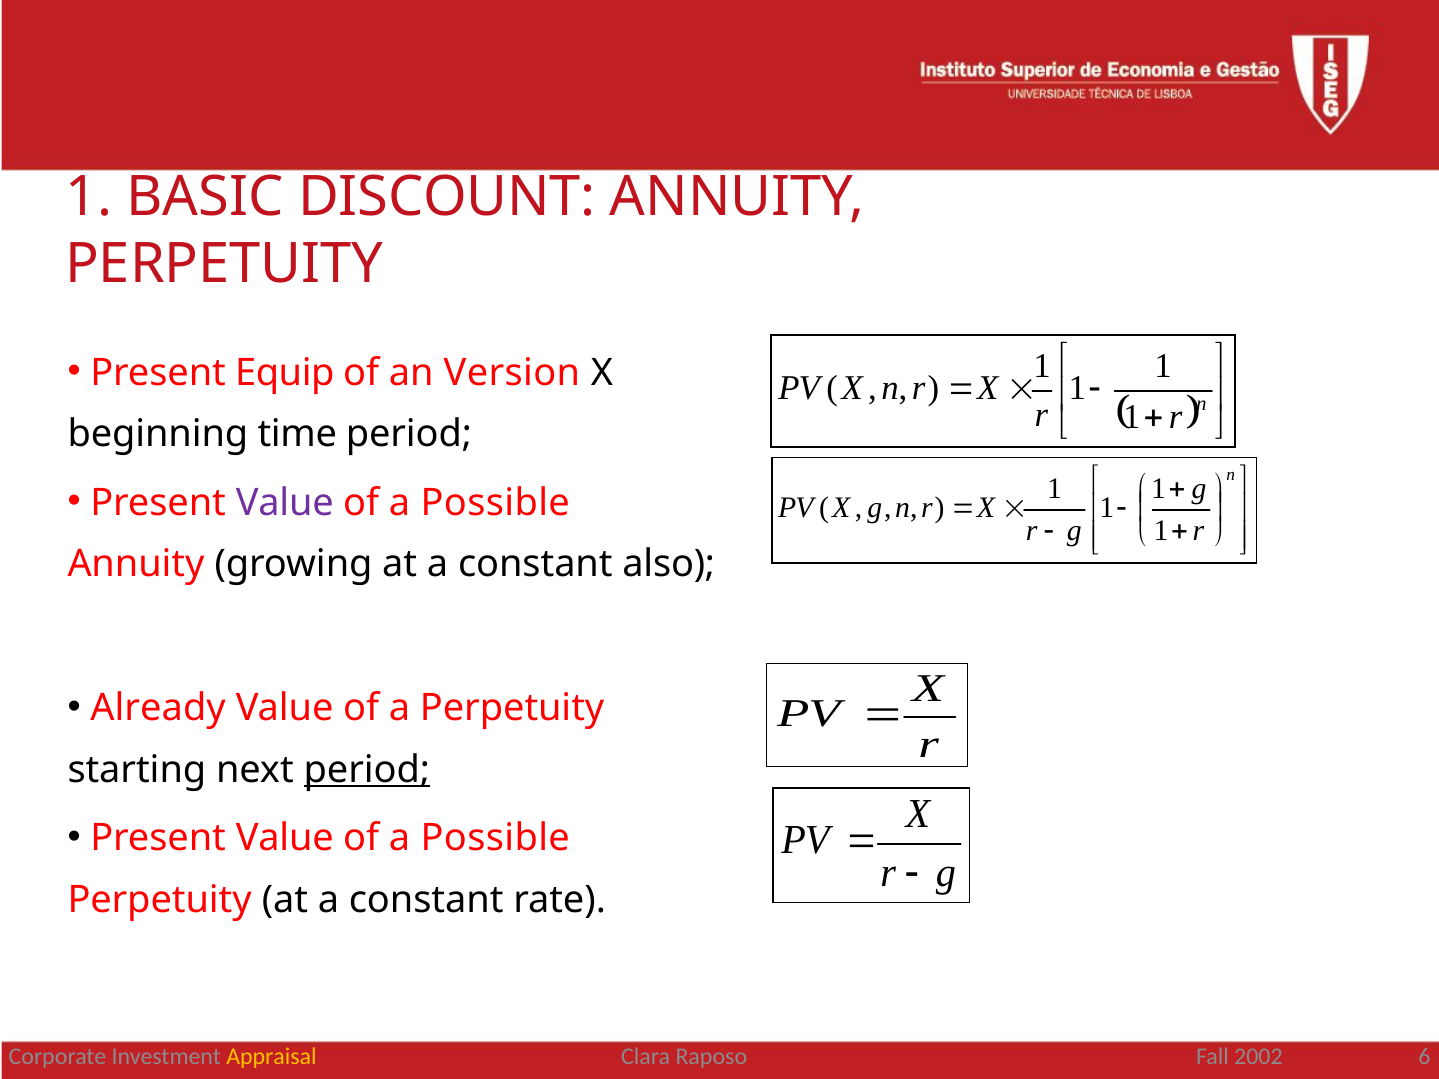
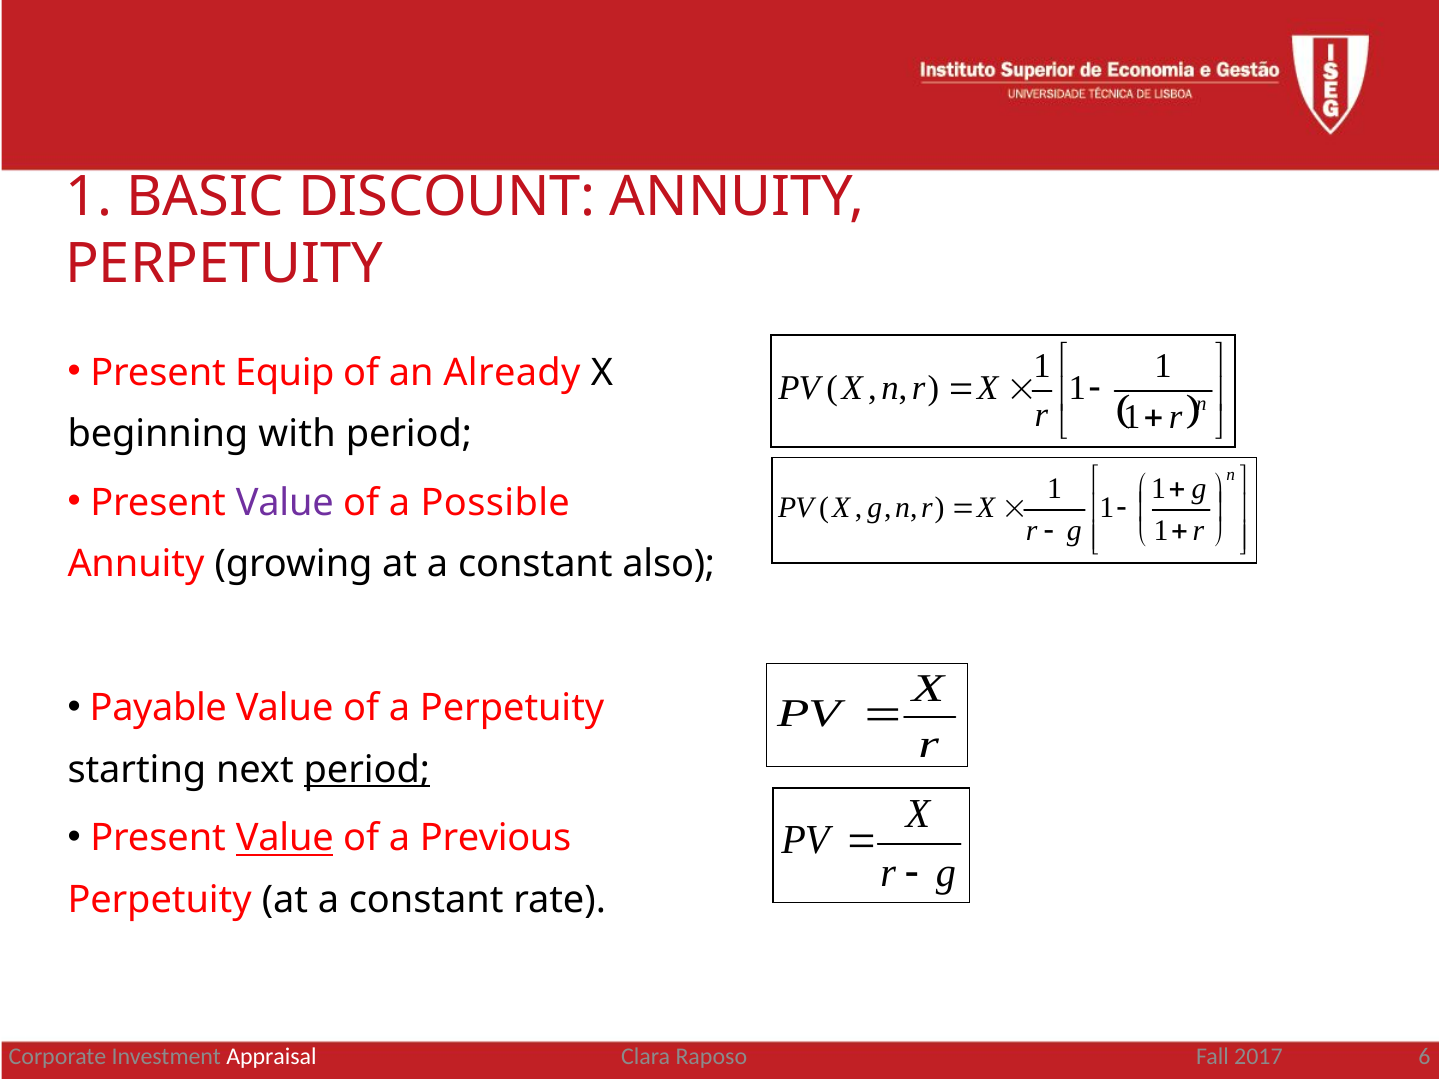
Version: Version -> Already
time: time -> with
Already: Already -> Payable
Value at (285, 839) underline: none -> present
Possible at (495, 839): Possible -> Previous
Appraisal colour: yellow -> white
2002: 2002 -> 2017
